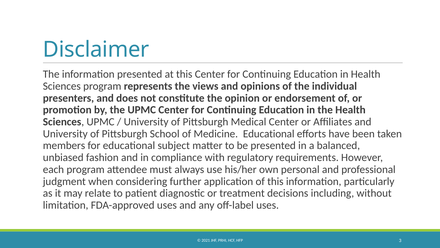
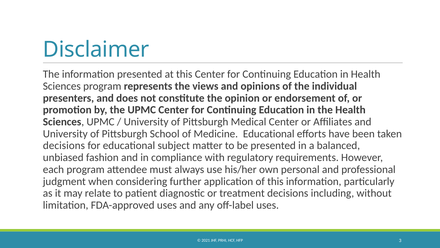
members at (64, 145): members -> decisions
